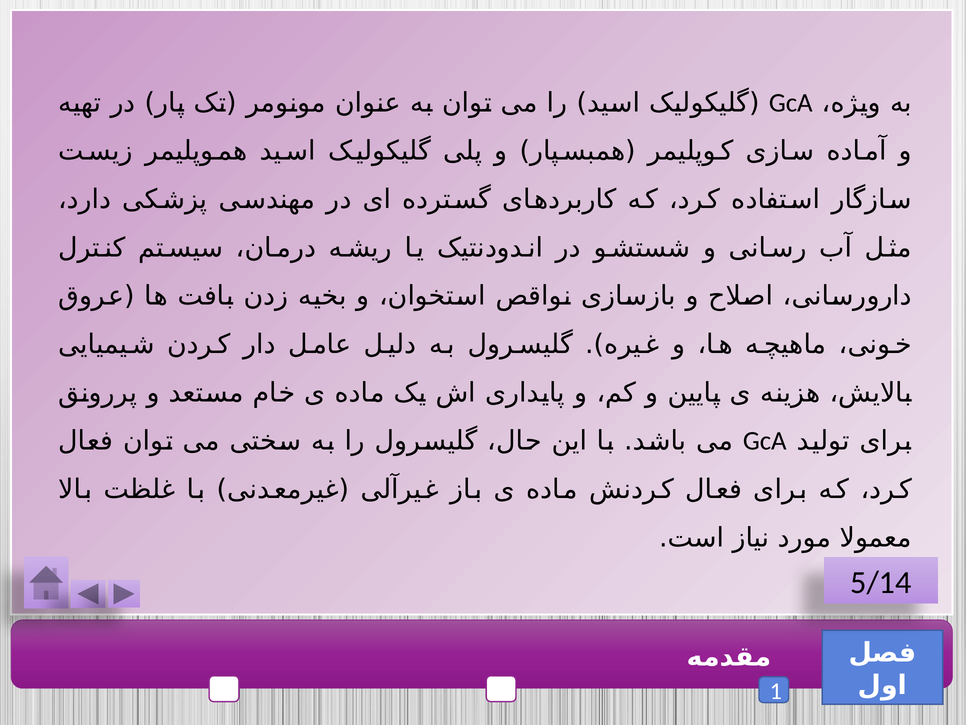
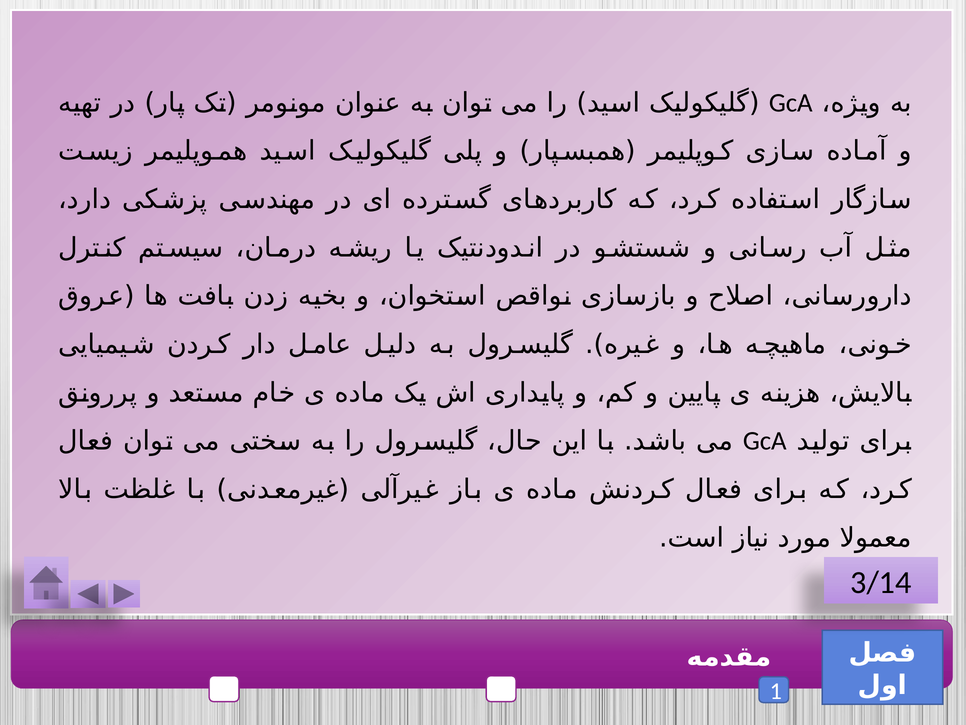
5/14: 5/14 -> 3/14
